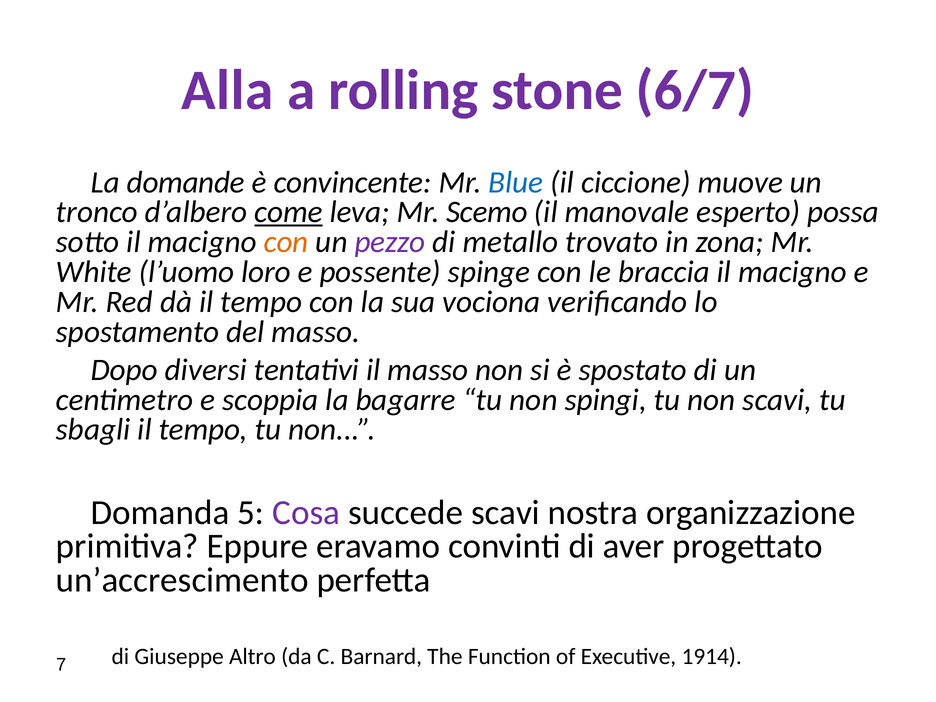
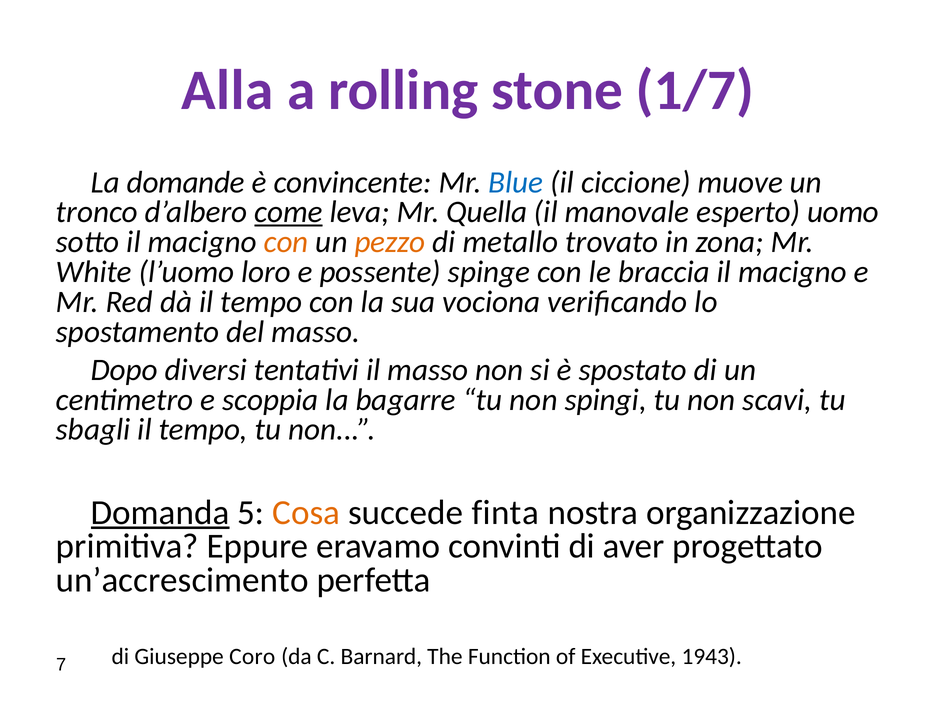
6/7: 6/7 -> 1/7
Scemo: Scemo -> Quella
possa: possa -> uomo
pezzo colour: purple -> orange
Domanda underline: none -> present
Cosa colour: purple -> orange
succede scavi: scavi -> finta
Altro: Altro -> Coro
1914: 1914 -> 1943
